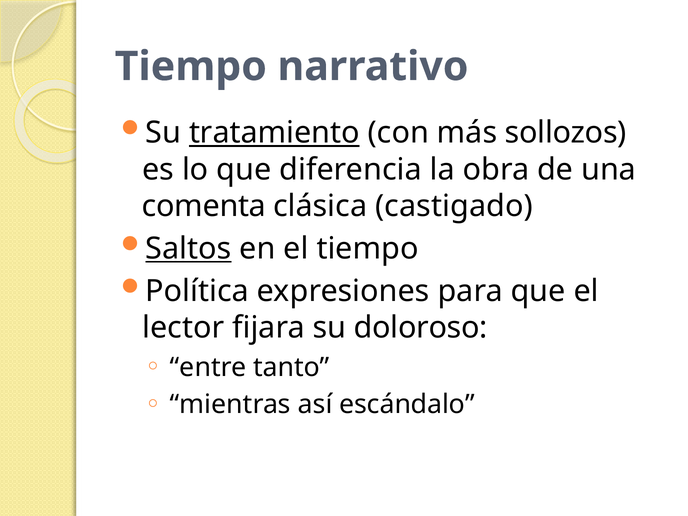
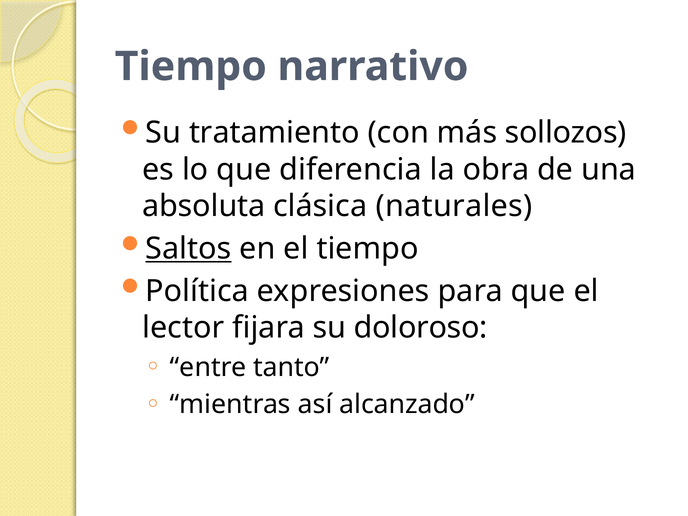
tratamiento underline: present -> none
comenta: comenta -> absoluta
castigado: castigado -> naturales
escándalo: escándalo -> alcanzado
